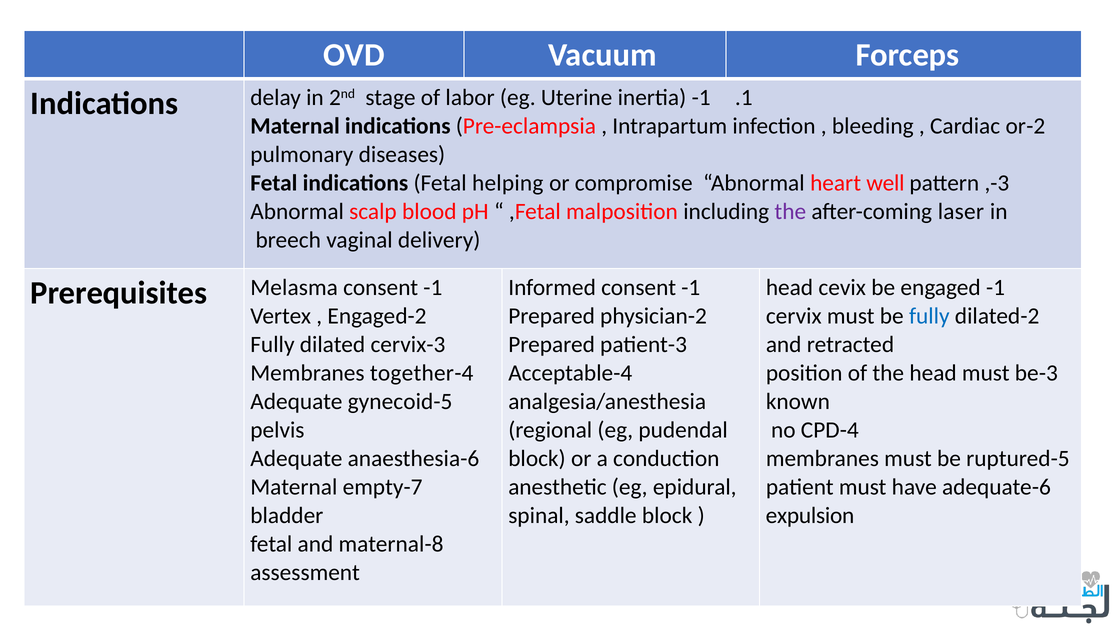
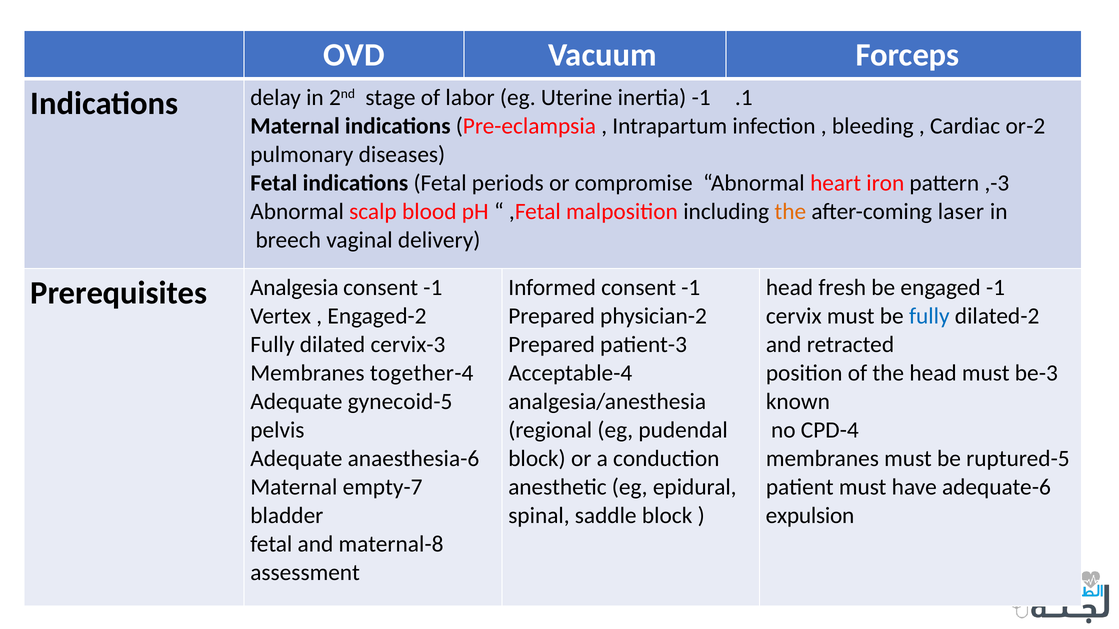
helping: helping -> periods
well: well -> iron
the at (790, 212) colour: purple -> orange
Melasma: Melasma -> Analgesia
cevix: cevix -> fresh
